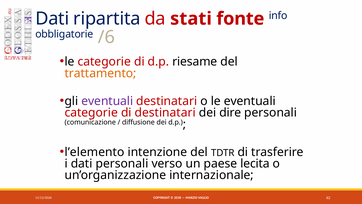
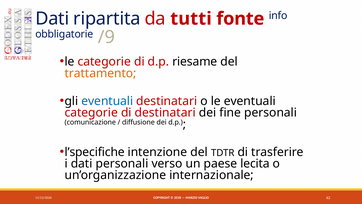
stati: stati -> tutti
/6: /6 -> /9
eventuali at (107, 101) colour: purple -> blue
dire: dire -> fine
l’elemento: l’elemento -> l’specifiche
